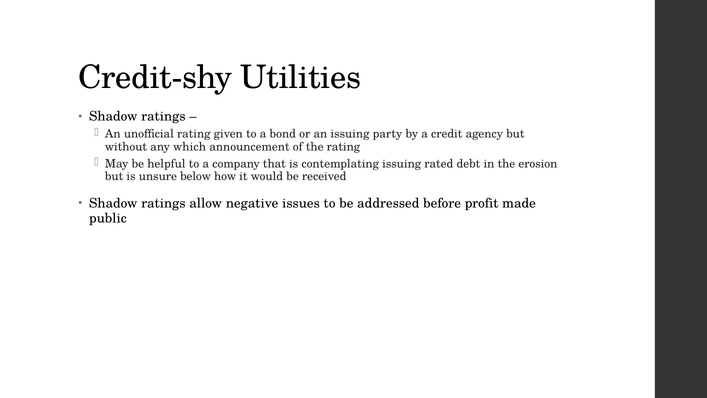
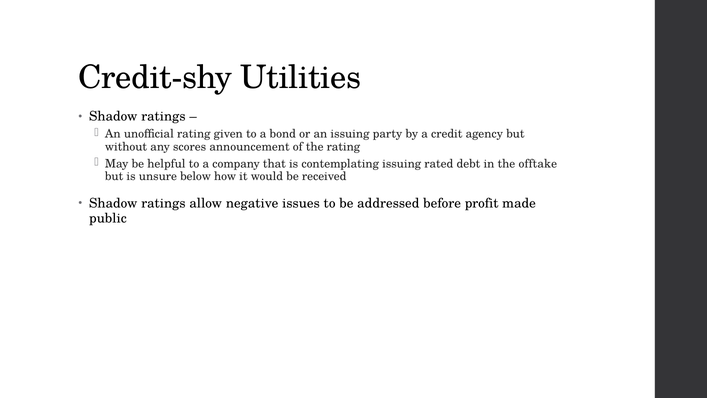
which: which -> scores
erosion: erosion -> offtake
